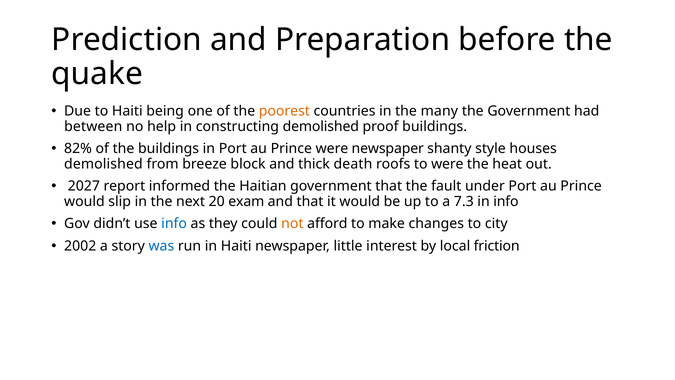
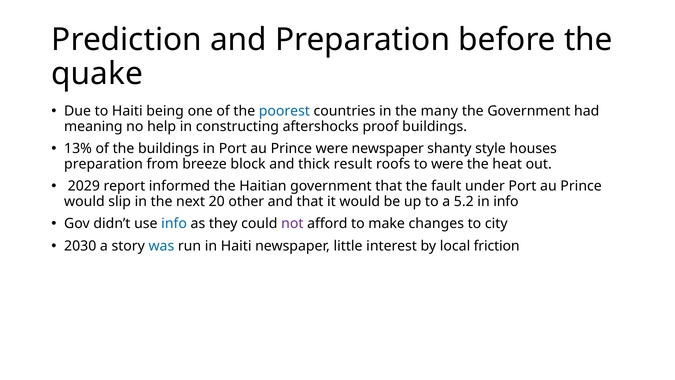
poorest colour: orange -> blue
between: between -> meaning
constructing demolished: demolished -> aftershocks
82%: 82% -> 13%
demolished at (103, 164): demolished -> preparation
death: death -> result
2027: 2027 -> 2029
exam: exam -> other
7.3: 7.3 -> 5.2
not colour: orange -> purple
2002: 2002 -> 2030
